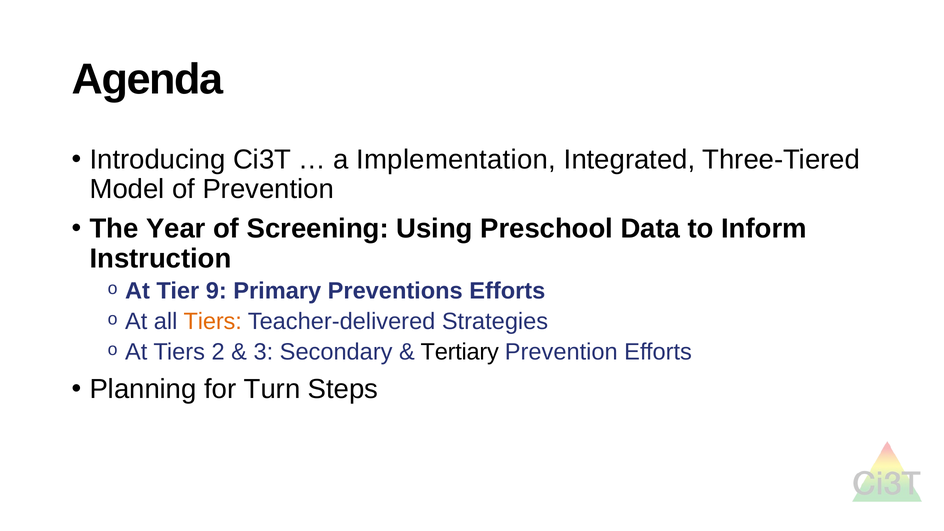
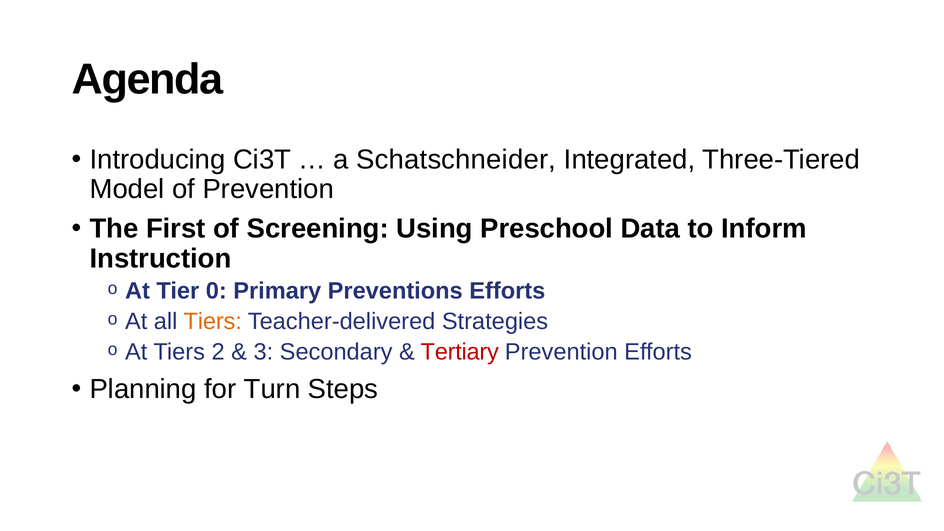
Implementation: Implementation -> Schatschneider
Year: Year -> First
9: 9 -> 0
Tertiary colour: black -> red
